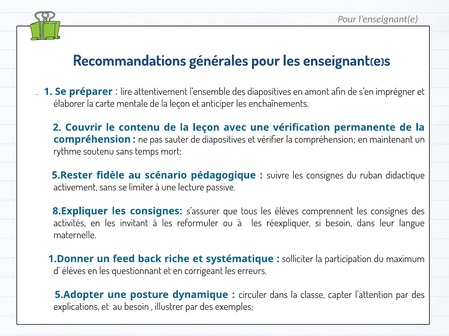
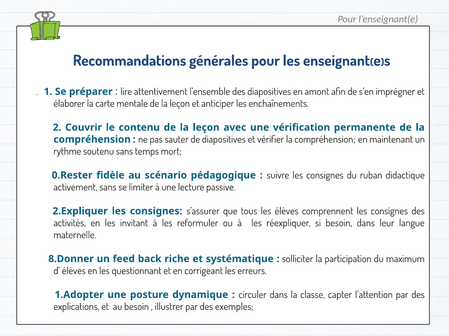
5.Rester: 5.Rester -> 0.Rester
8.Expliquer: 8.Expliquer -> 2.Expliquer
1.Donner: 1.Donner -> 8.Donner
5.Adopter: 5.Adopter -> 1.Adopter
